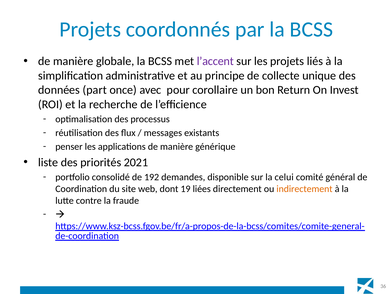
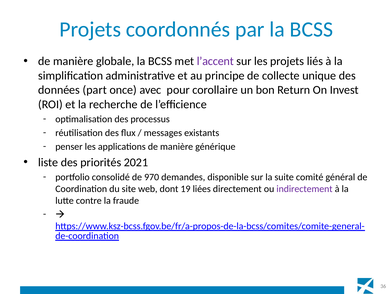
192: 192 -> 970
celui: celui -> suite
indirectement colour: orange -> purple
